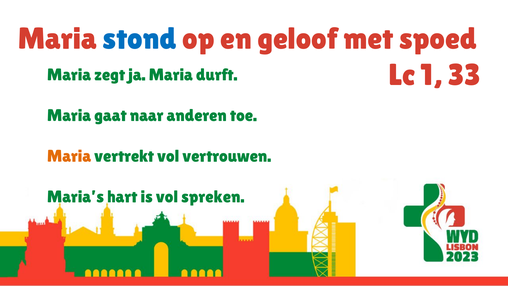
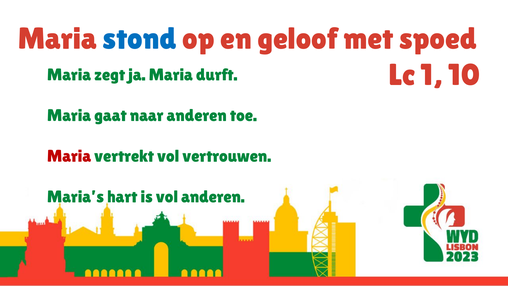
33: 33 -> 10
Maria at (69, 156) colour: orange -> red
vol spreken: spreken -> anderen
